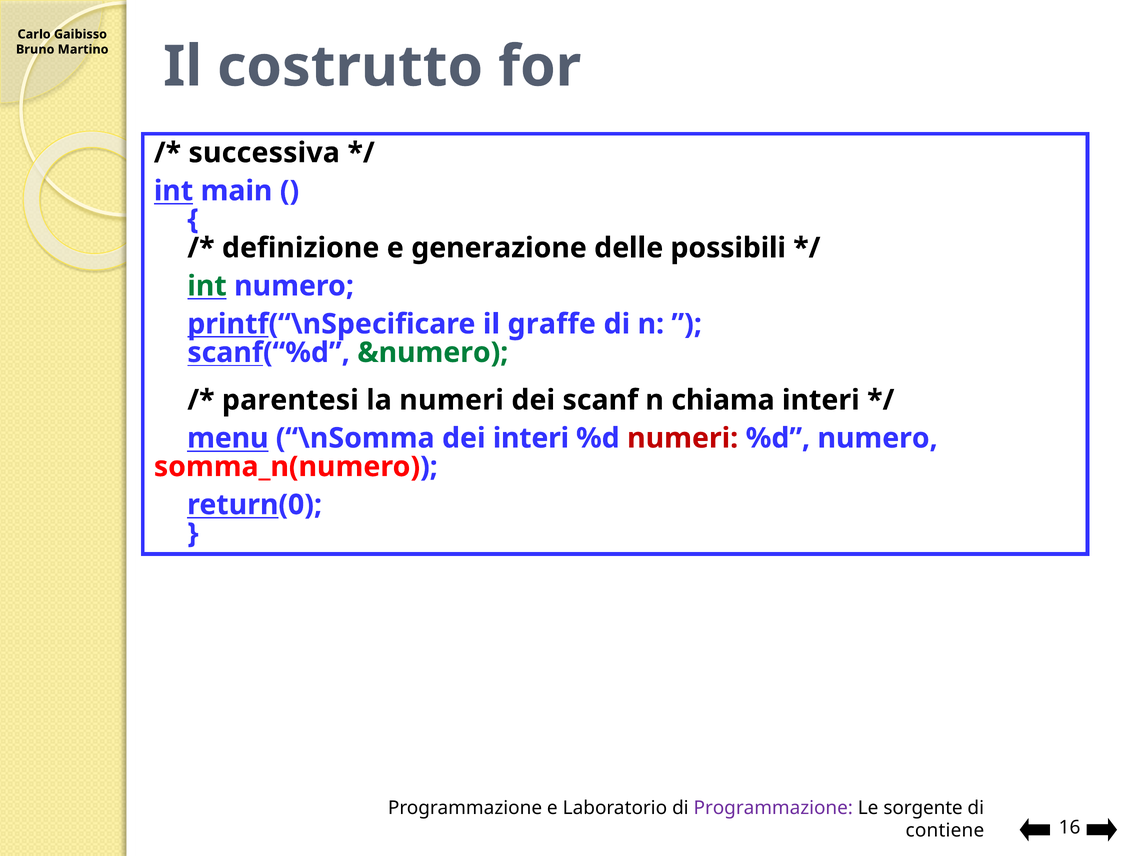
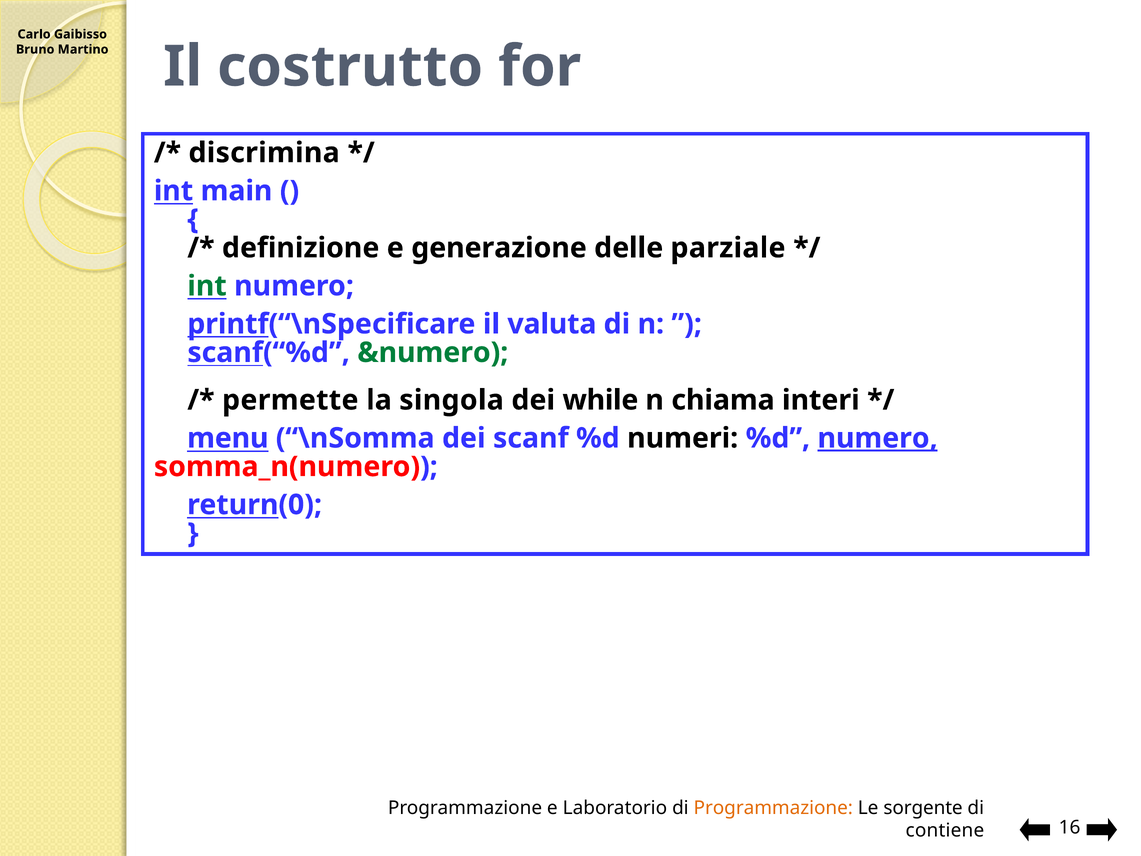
successiva: successiva -> discrimina
possibili: possibili -> parziale
graffe: graffe -> valuta
parentesi: parentesi -> permette
la numeri: numeri -> singola
scanf: scanf -> while
dei interi: interi -> scanf
numeri at (683, 438) colour: red -> black
numero at (878, 438) underline: none -> present
Programmazione at (773, 808) colour: purple -> orange
